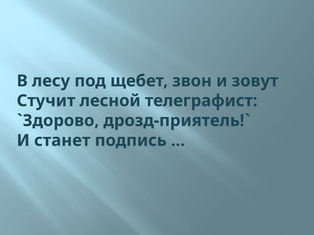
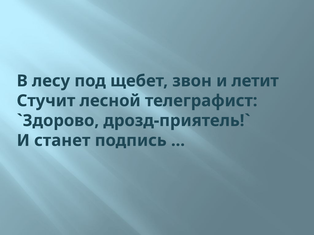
зовут: зовут -> летит
